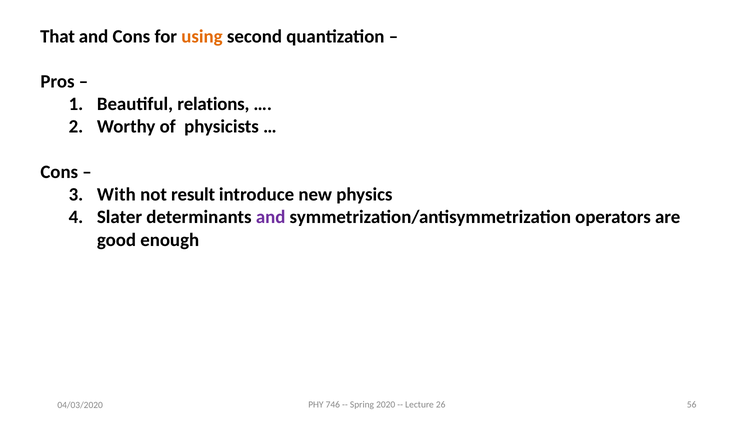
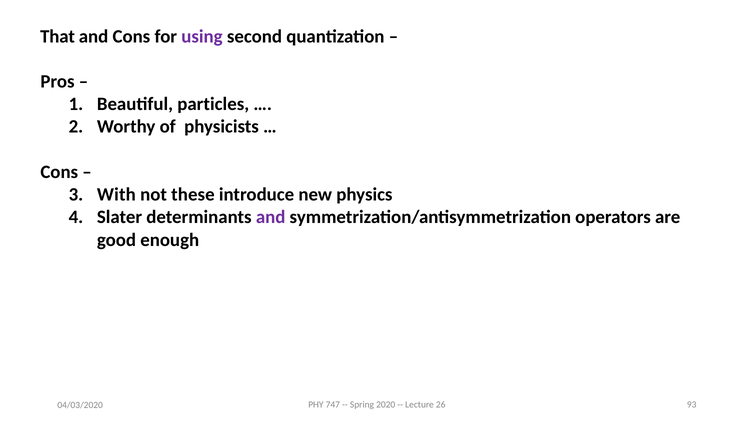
using colour: orange -> purple
relations: relations -> particles
result: result -> these
746: 746 -> 747
56: 56 -> 93
